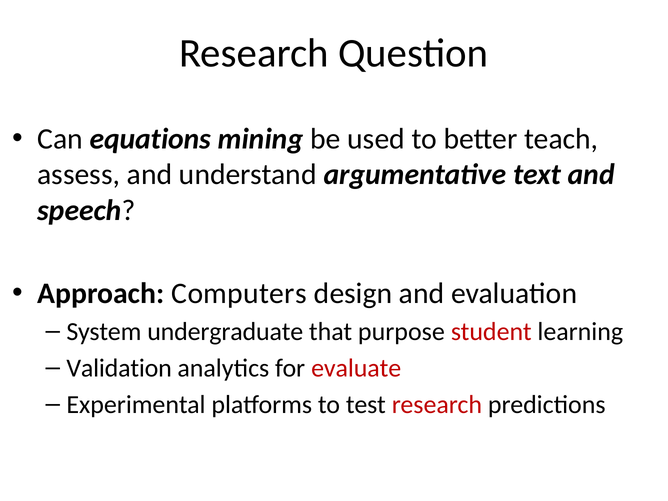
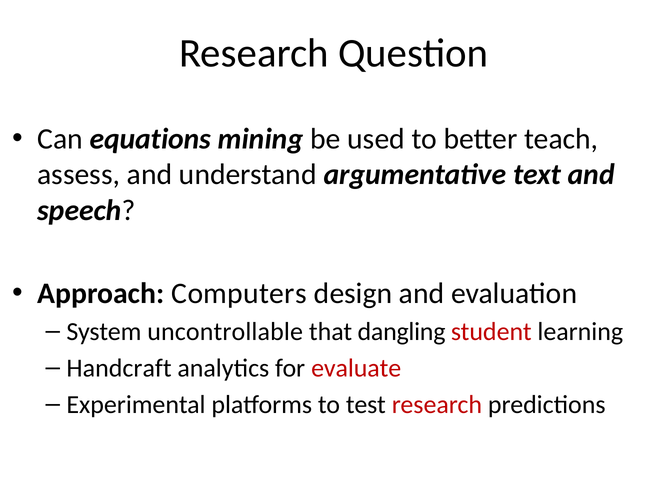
undergraduate: undergraduate -> uncontrollable
purpose: purpose -> dangling
Validation: Validation -> Handcraft
